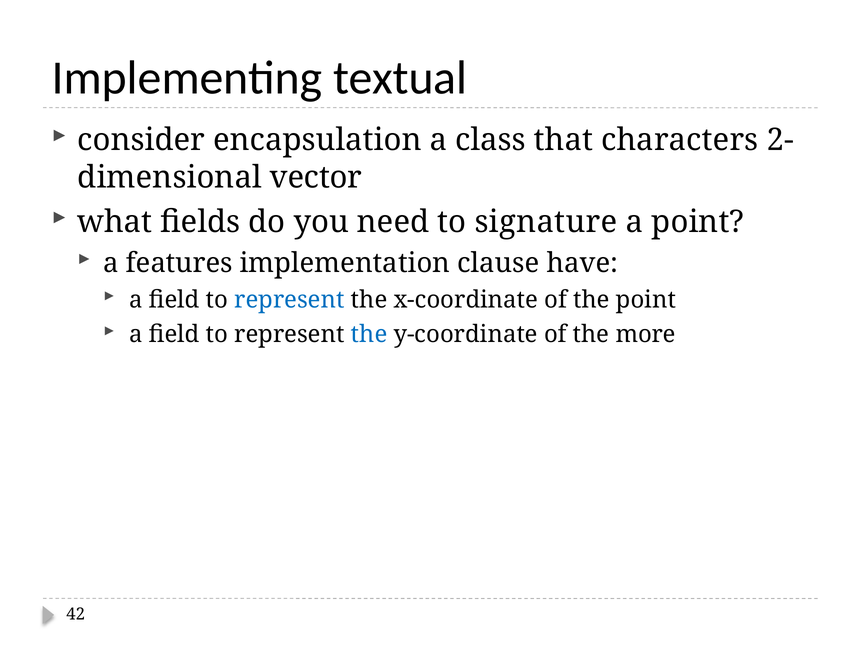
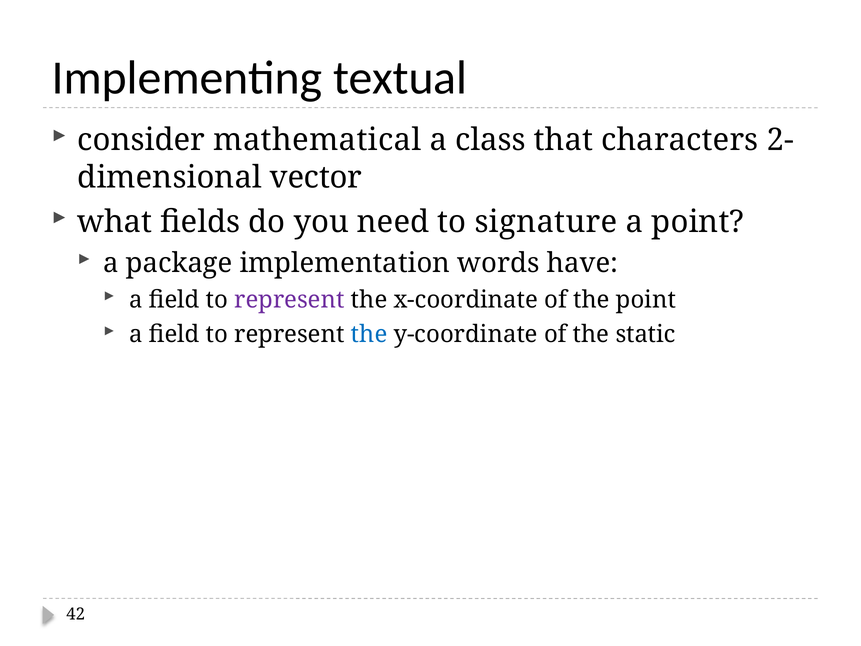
encapsulation: encapsulation -> mathematical
features: features -> package
clause: clause -> words
represent at (289, 300) colour: blue -> purple
more: more -> static
